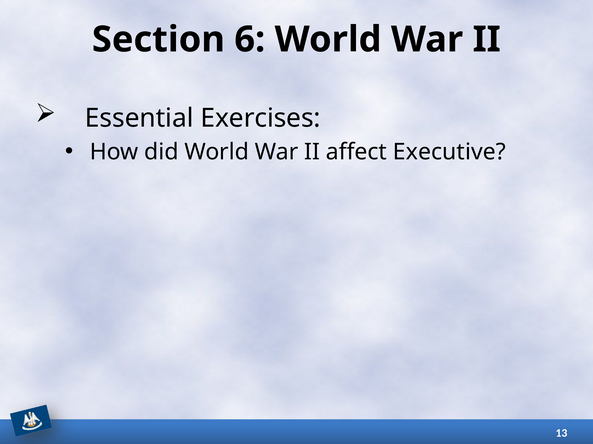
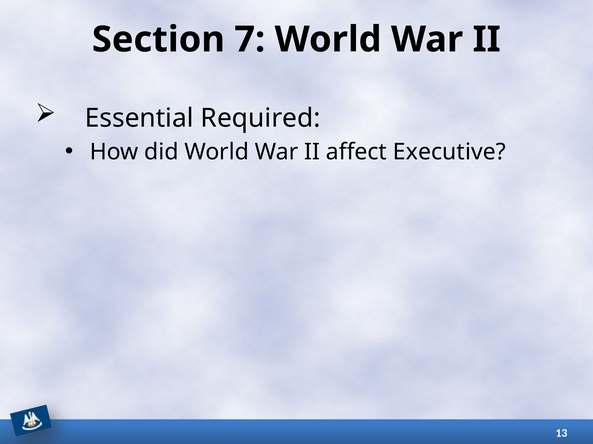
6: 6 -> 7
Exercises: Exercises -> Required
